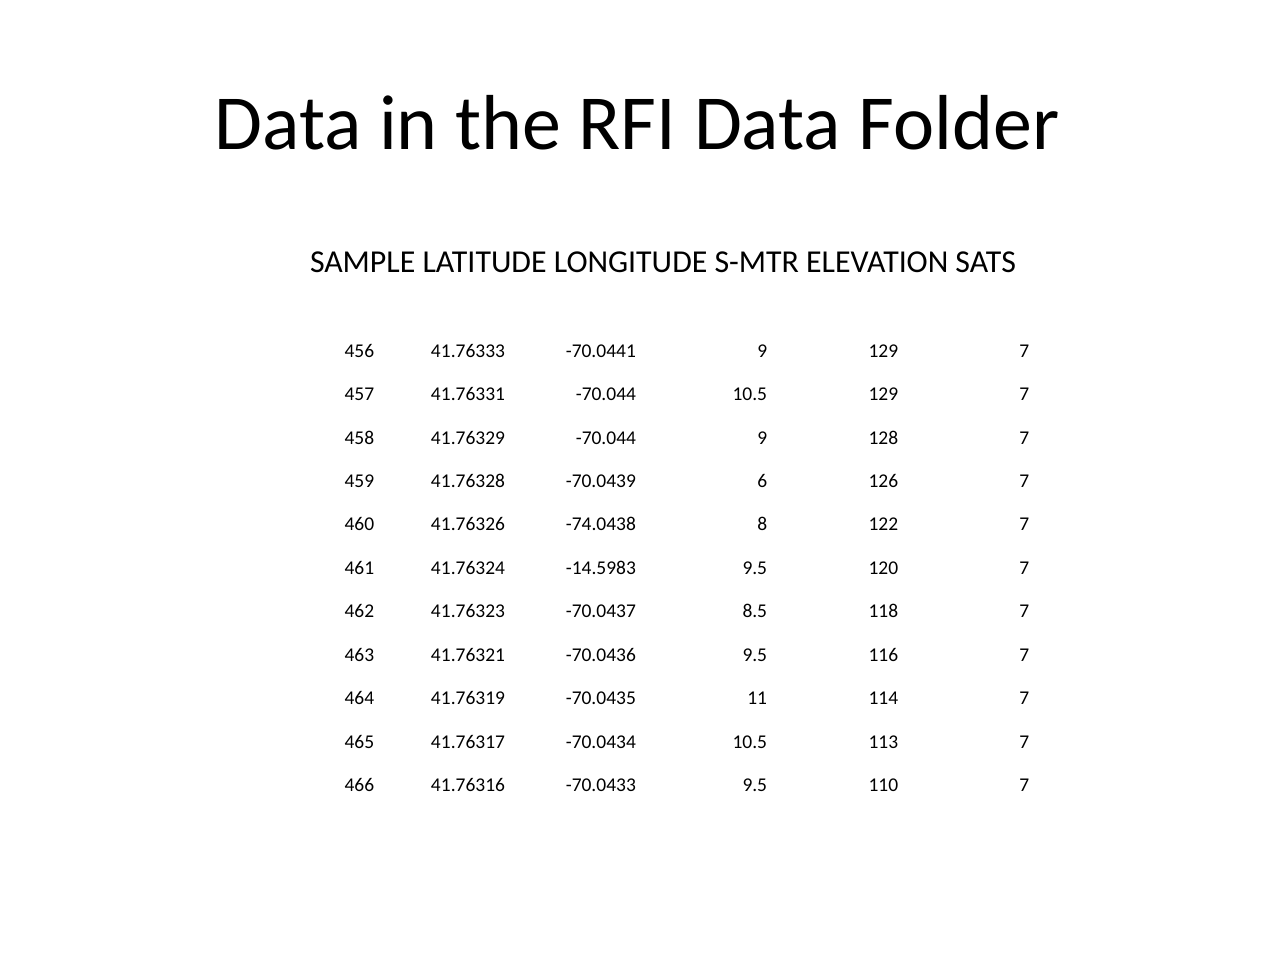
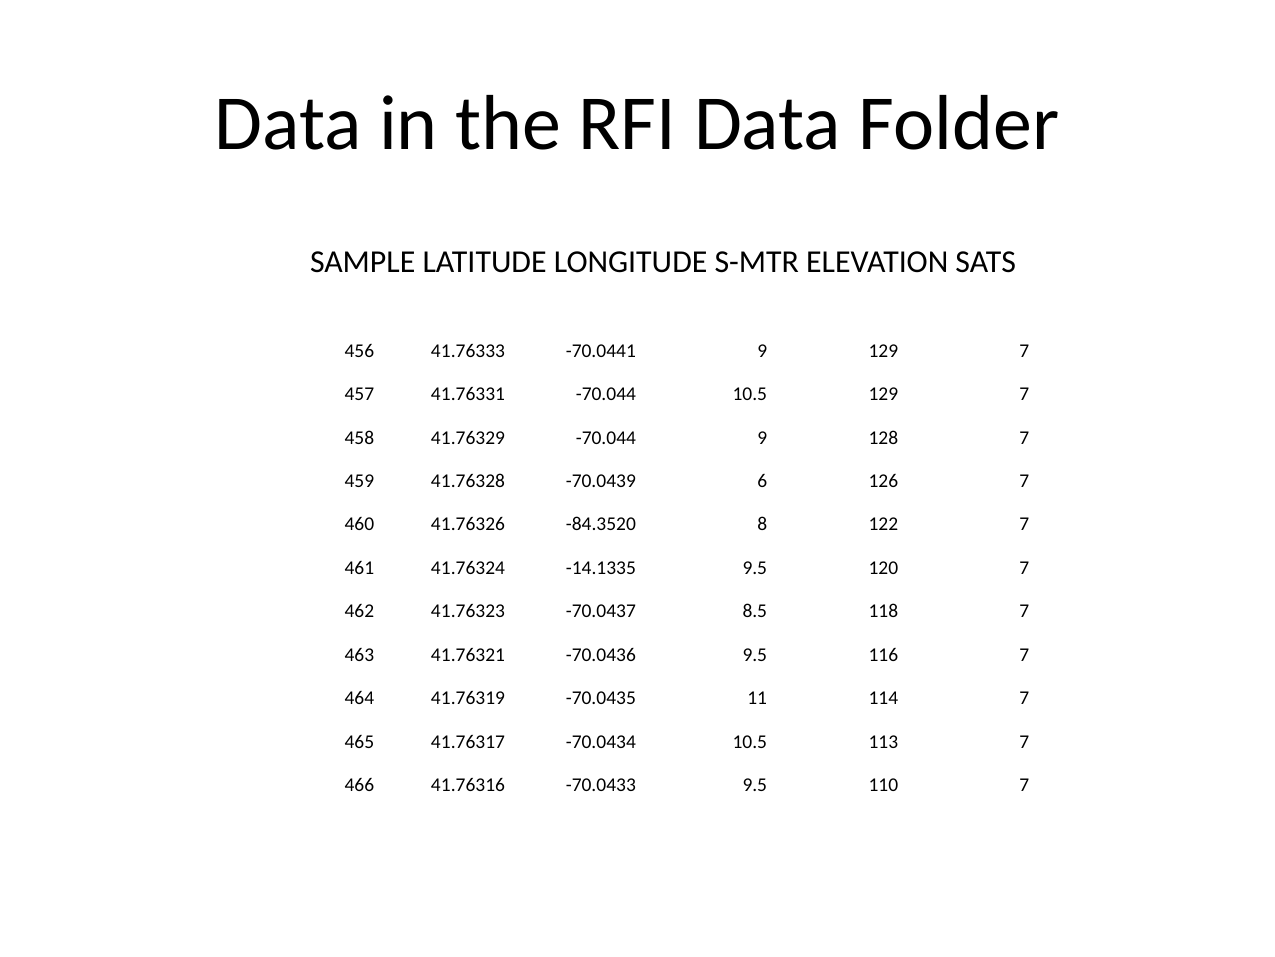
-74.0438: -74.0438 -> -84.3520
-14.5983: -14.5983 -> -14.1335
